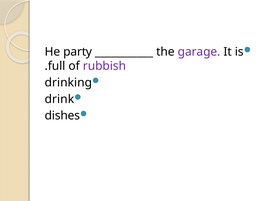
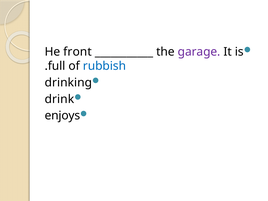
party: party -> front
rubbish colour: purple -> blue
dishes: dishes -> enjoys
